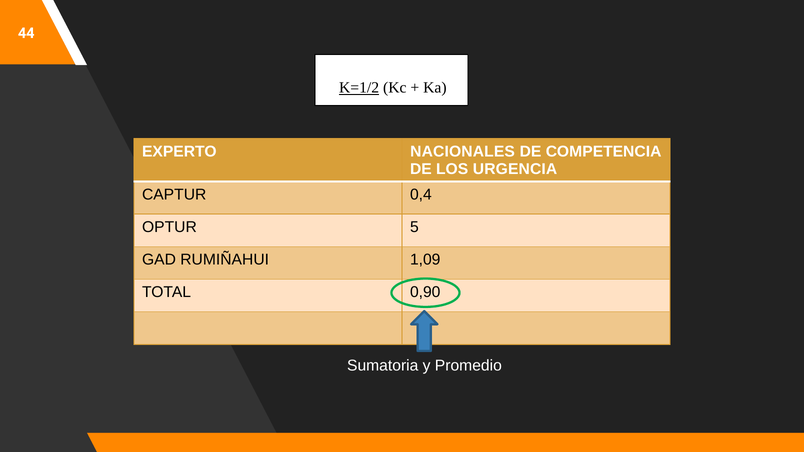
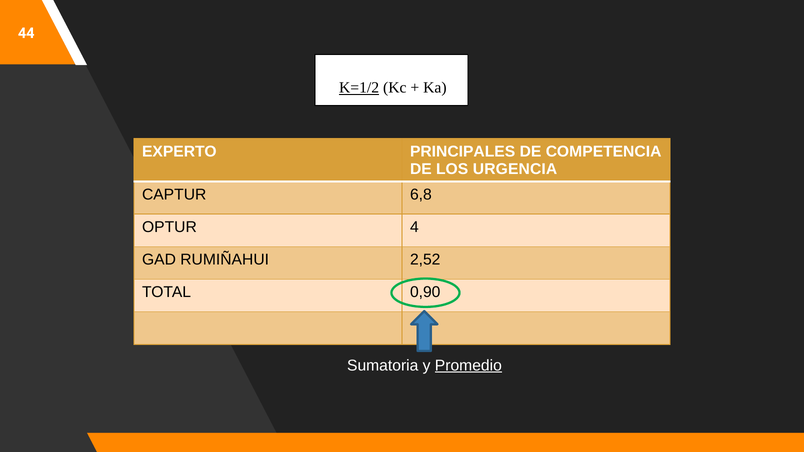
NACIONALES: NACIONALES -> PRINCIPALES
0,4: 0,4 -> 6,8
5: 5 -> 4
1,09: 1,09 -> 2,52
Promedio underline: none -> present
